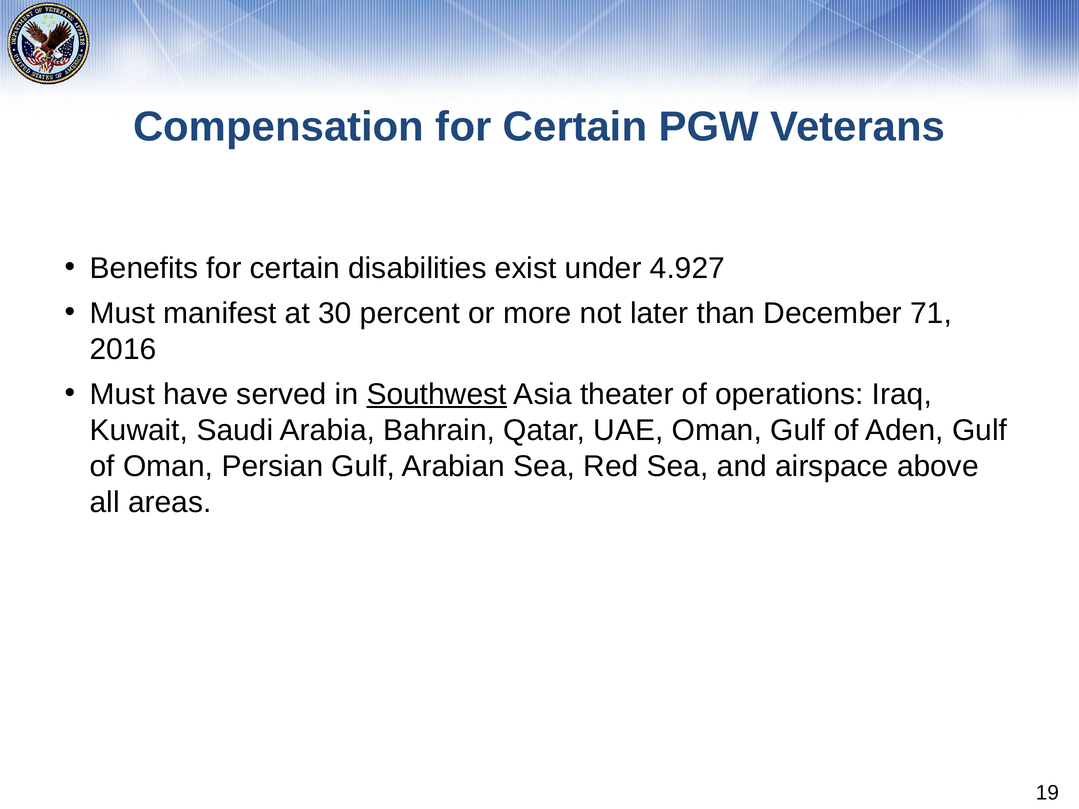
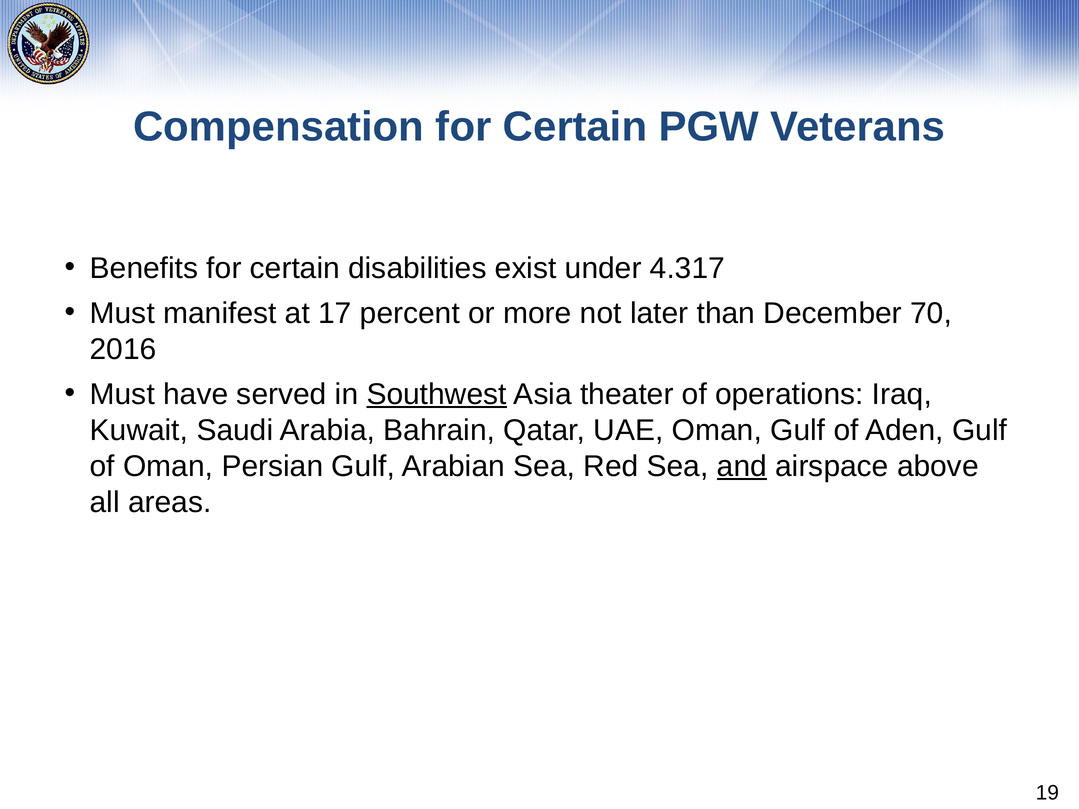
4.927: 4.927 -> 4.317
30: 30 -> 17
71: 71 -> 70
and underline: none -> present
